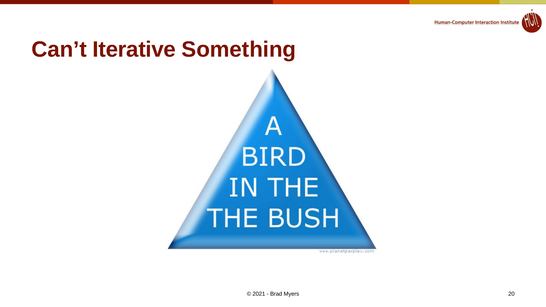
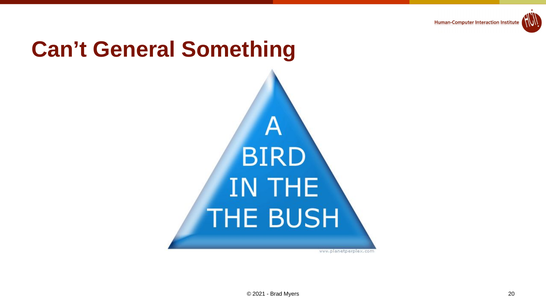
Iterative: Iterative -> General
